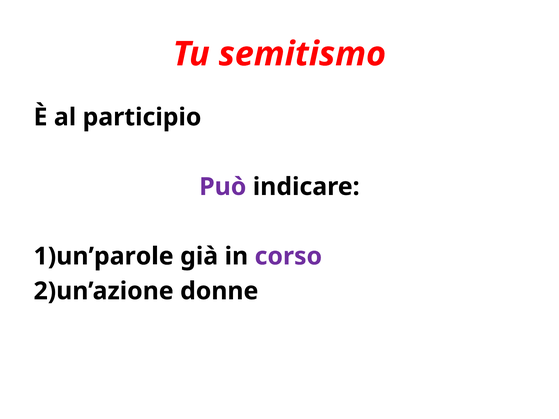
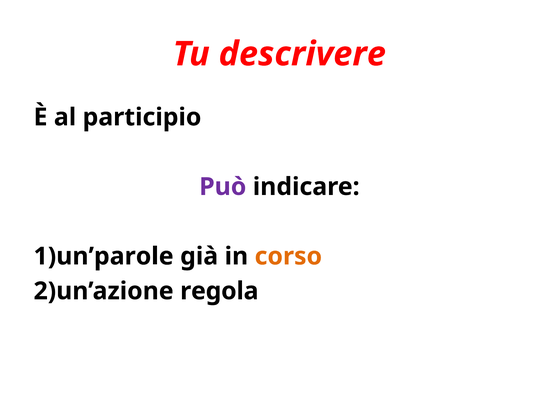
semitismo: semitismo -> descrivere
corso colour: purple -> orange
donne: donne -> regola
